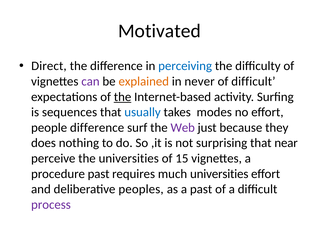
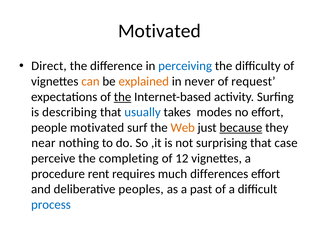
can colour: purple -> orange
of difficult: difficult -> request
sequences: sequences -> describing
people difference: difference -> motivated
Web colour: purple -> orange
because underline: none -> present
does: does -> near
near: near -> case
the universities: universities -> completing
15: 15 -> 12
procedure past: past -> rent
much universities: universities -> differences
process colour: purple -> blue
